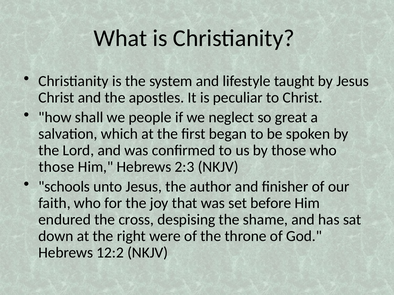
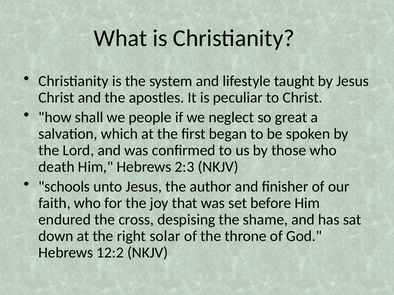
those at (56, 167): those -> death
were: were -> solar
